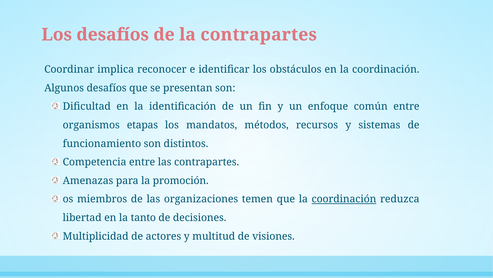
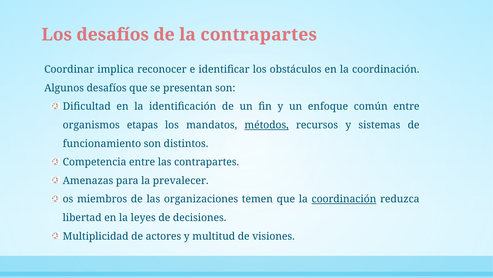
métodos underline: none -> present
promoción: promoción -> prevalecer
tanto: tanto -> leyes
